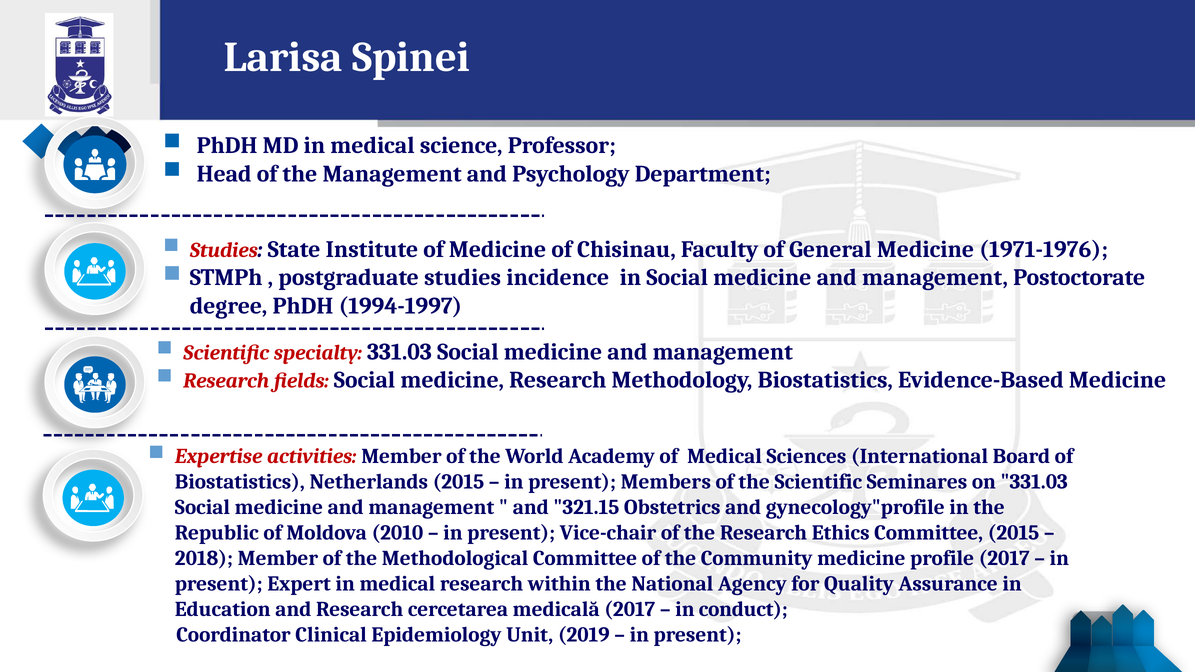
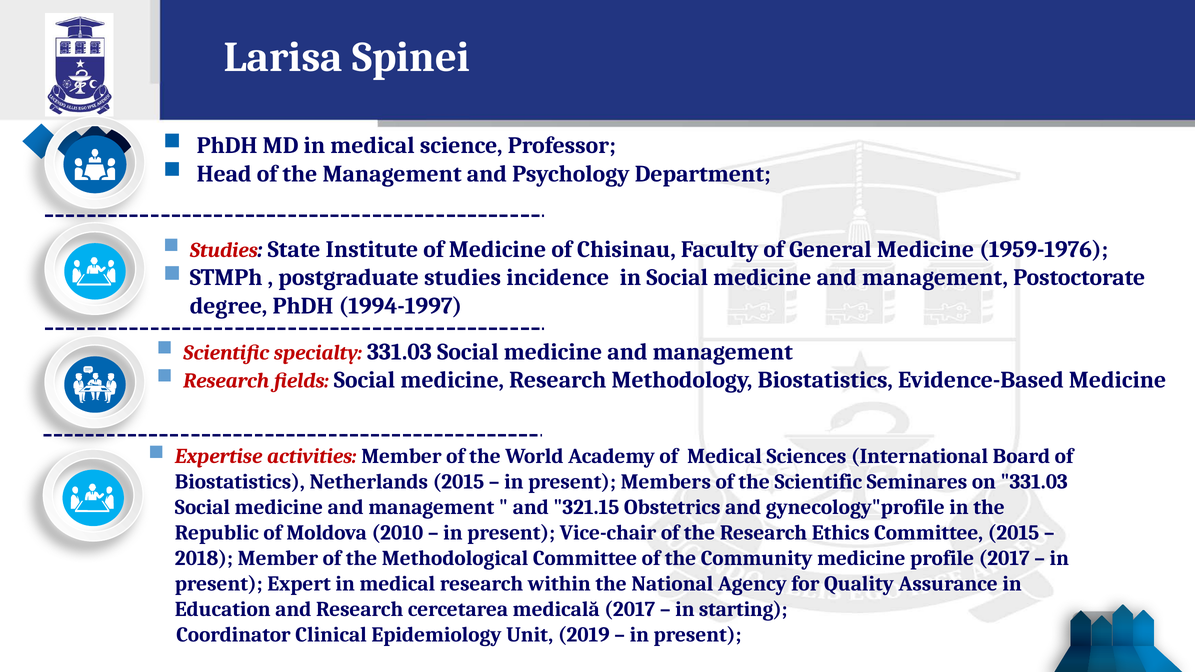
1971-1976: 1971-1976 -> 1959-1976
conduct: conduct -> starting
